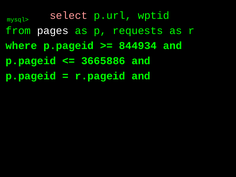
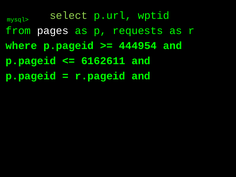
select colour: pink -> light green
844934: 844934 -> 444954
3665886: 3665886 -> 6162611
